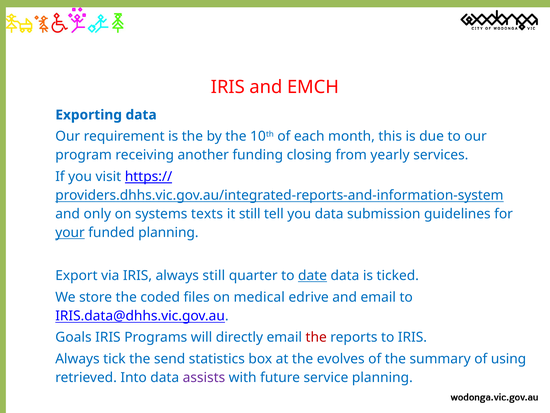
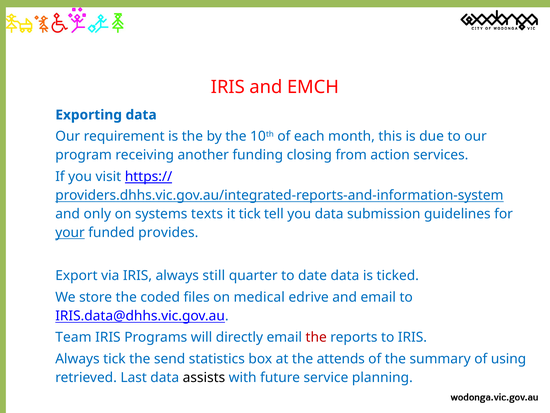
yearly: yearly -> action
it still: still -> tick
funded planning: planning -> provides
date underline: present -> none
Goals: Goals -> Team
evolves: evolves -> attends
Into: Into -> Last
assists colour: purple -> black
